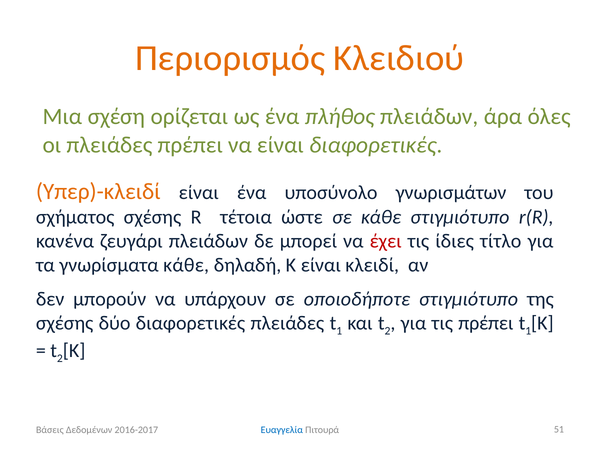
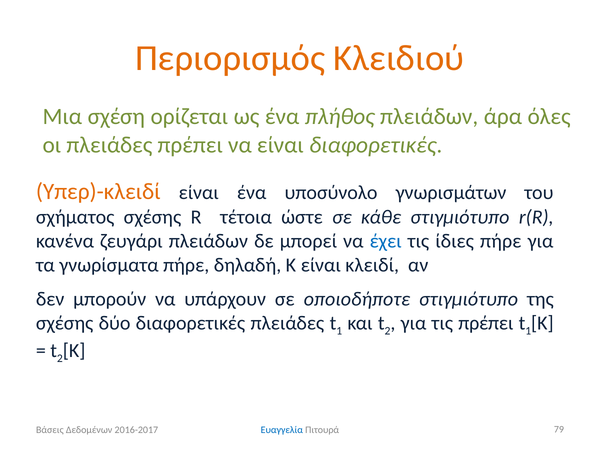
έχει colour: red -> blue
ίδιες τίτλο: τίτλο -> πήρε
γνωρίσματα κάθε: κάθε -> πήρε
51: 51 -> 79
